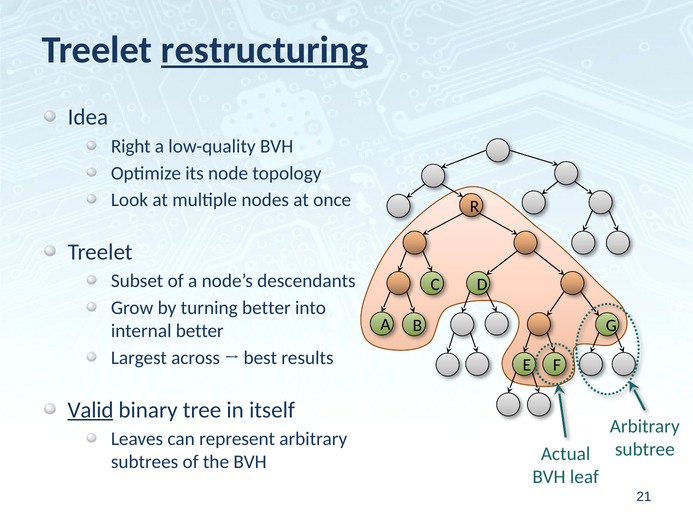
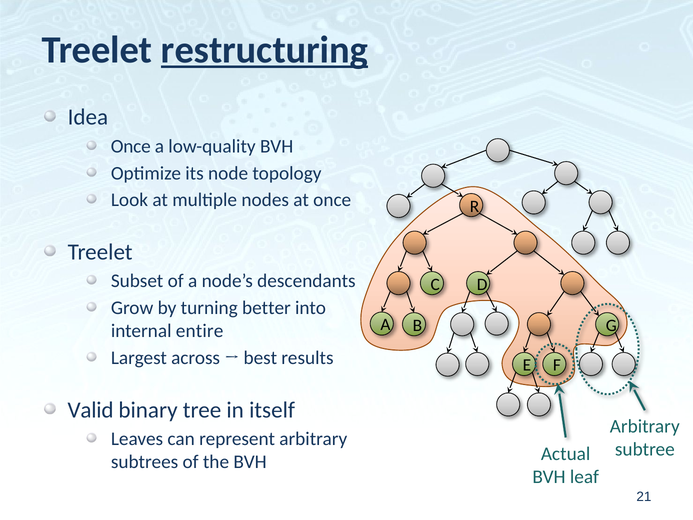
Right at (131, 146): Right -> Once
internal better: better -> entire
Valid underline: present -> none
